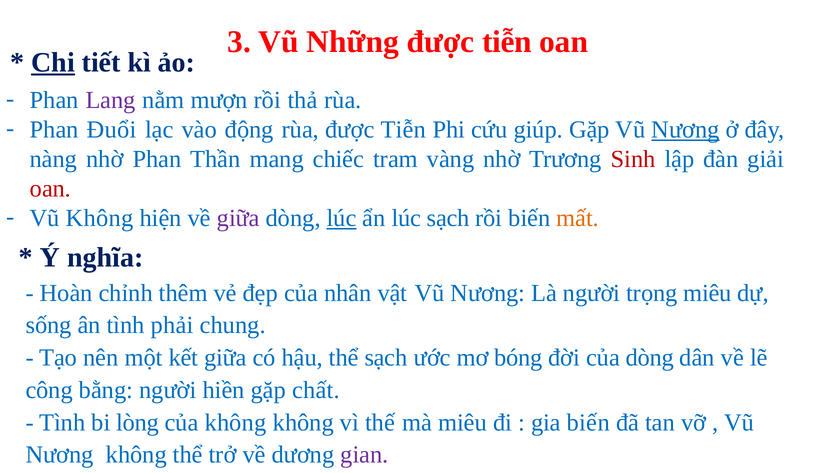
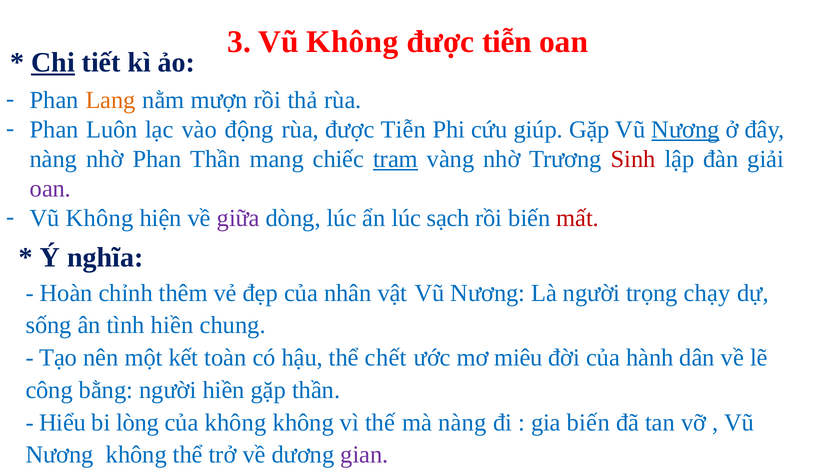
3 Vũ Những: Những -> Không
Lang colour: purple -> orange
Đuổi: Đuổi -> Luôn
tram underline: none -> present
oan at (50, 188) colour: red -> purple
lúc at (342, 218) underline: present -> none
mất colour: orange -> red
trọng miêu: miêu -> chạy
tình phải: phải -> hiền
kết giữa: giữa -> toàn
thể sạch: sạch -> chết
bóng: bóng -> miêu
của dòng: dòng -> hành
gặp chất: chất -> thần
Tình at (62, 422): Tình -> Hiểu
mà miêu: miêu -> nàng
